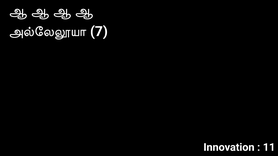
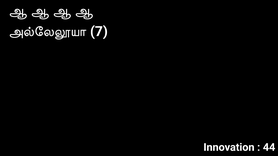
11: 11 -> 44
